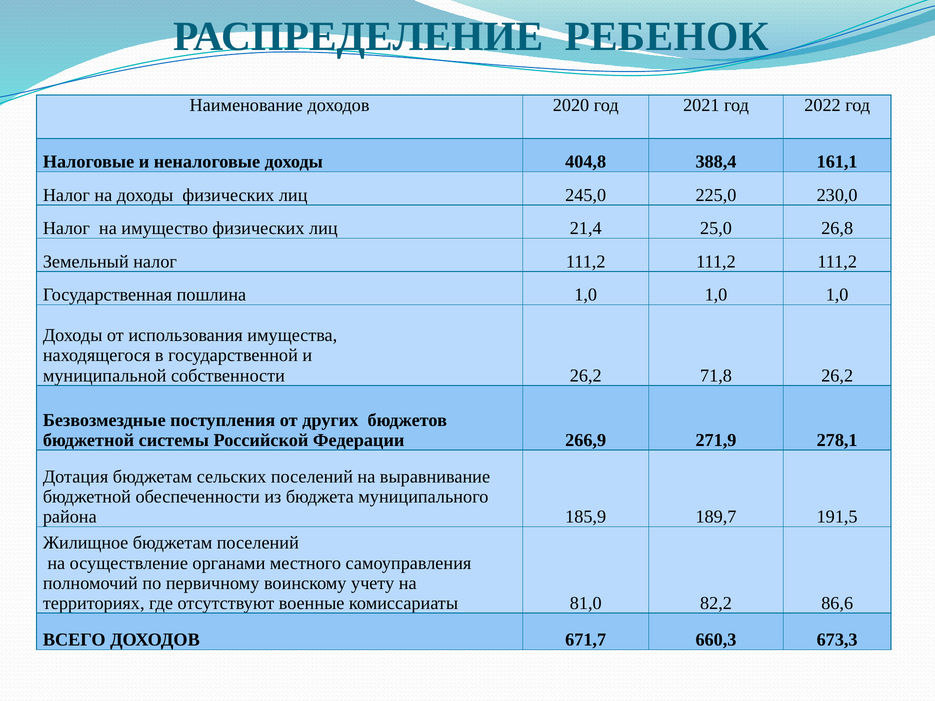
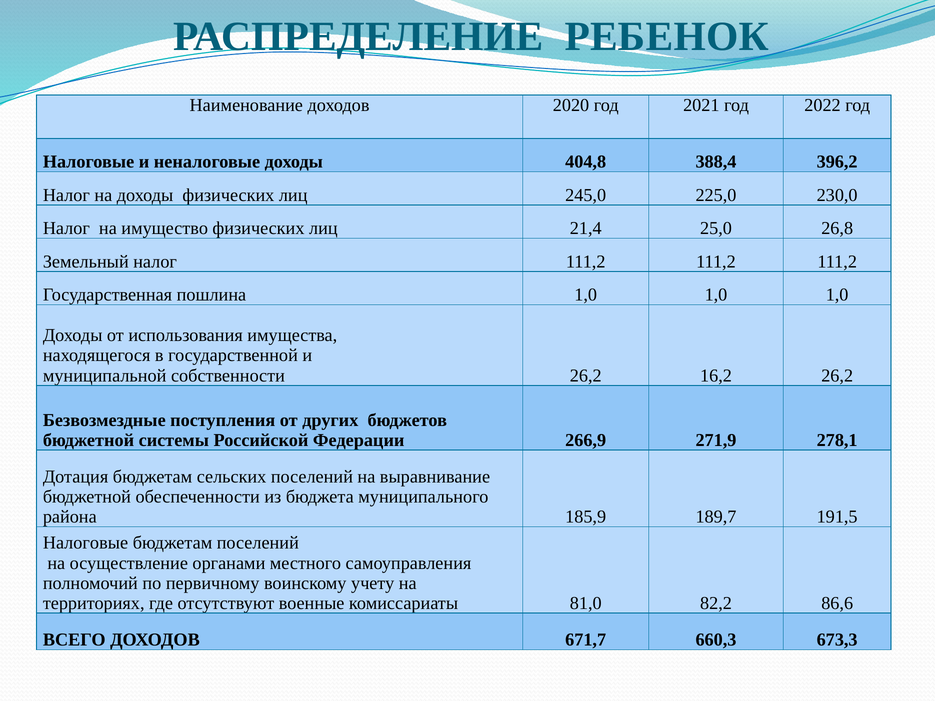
161,1: 161,1 -> 396,2
71,8: 71,8 -> 16,2
Жилищное at (86, 543): Жилищное -> Налоговые
